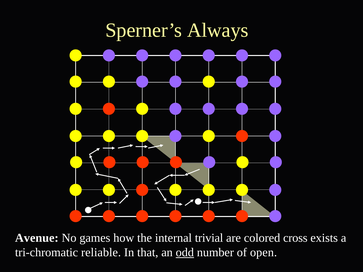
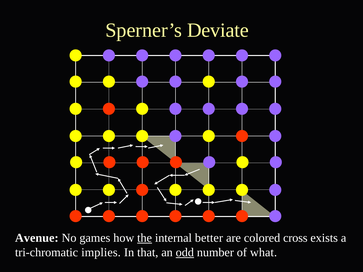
Always: Always -> Deviate
the underline: none -> present
trivial: trivial -> better
reliable: reliable -> implies
open: open -> what
